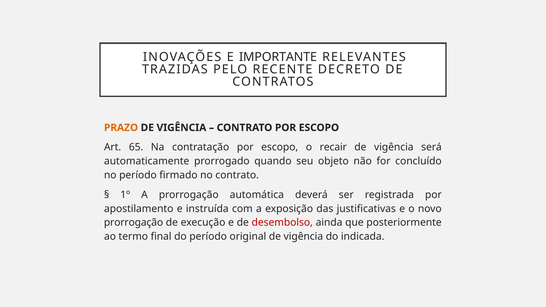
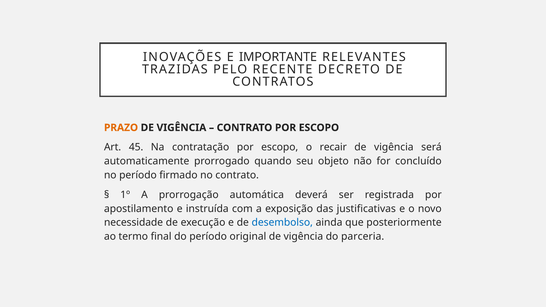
65: 65 -> 45
prorrogação at (134, 223): prorrogação -> necessidade
desembolso colour: red -> blue
indicada: indicada -> parceria
